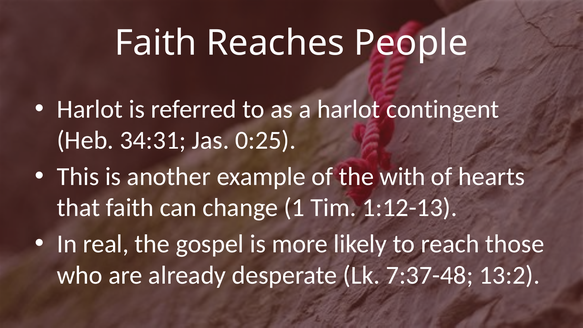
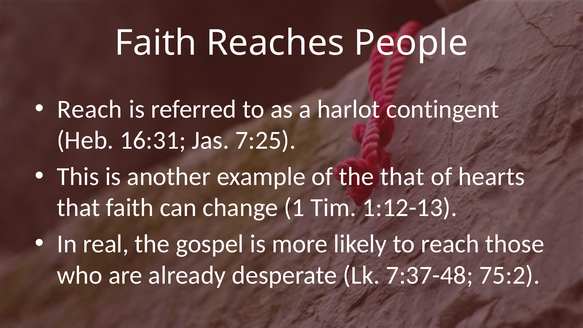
Harlot at (90, 109): Harlot -> Reach
34:31: 34:31 -> 16:31
0:25: 0:25 -> 7:25
the with: with -> that
13:2: 13:2 -> 75:2
